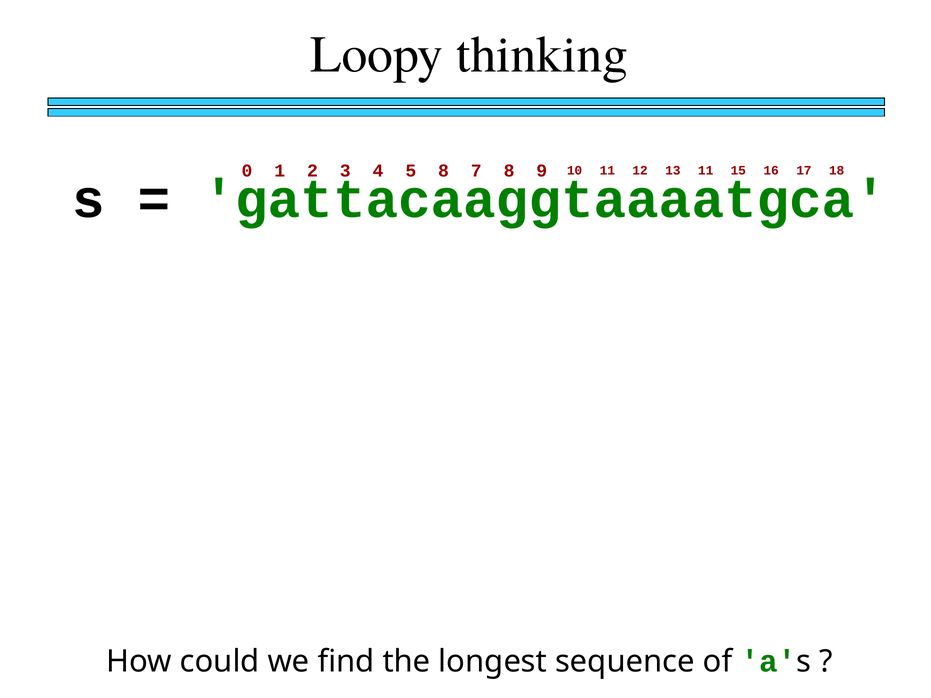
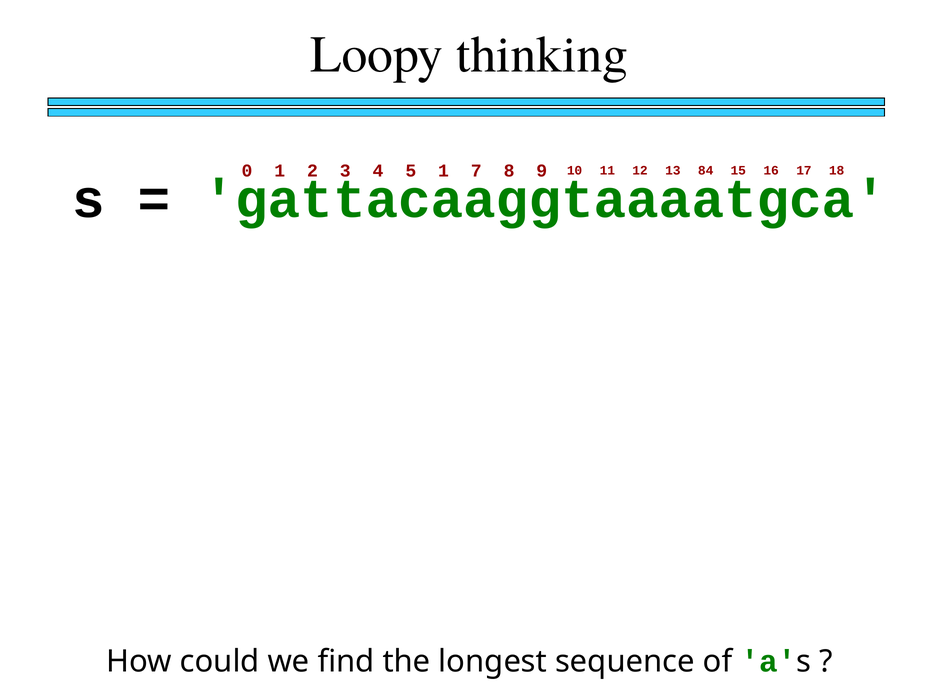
5 8: 8 -> 1
13 11: 11 -> 84
